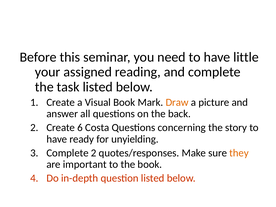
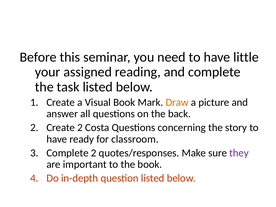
Create 6: 6 -> 2
unyielding: unyielding -> classroom
they colour: orange -> purple
